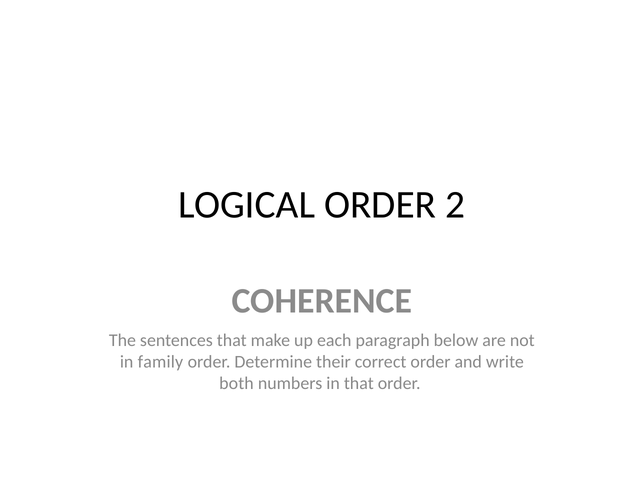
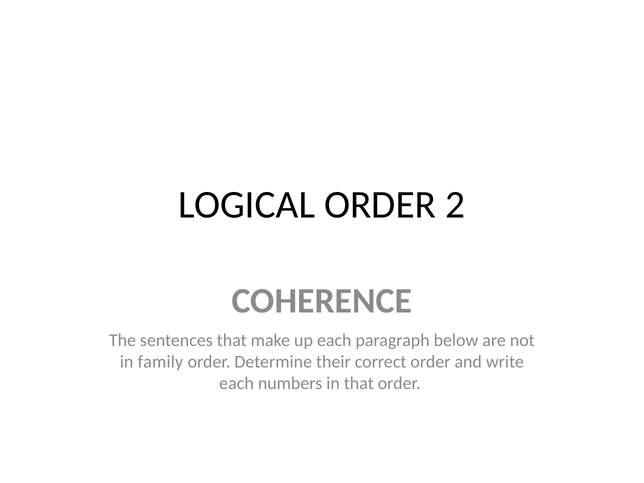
both at (236, 383): both -> each
